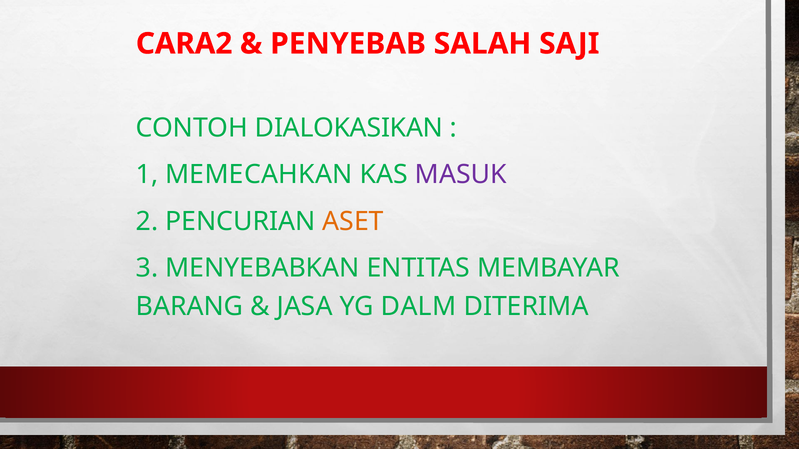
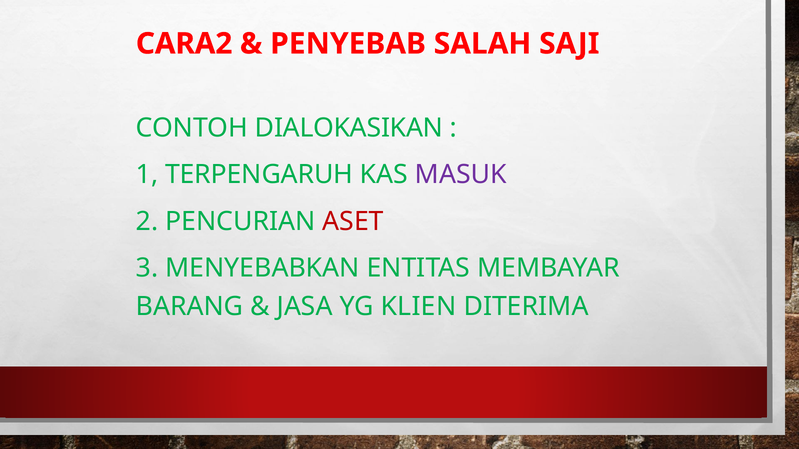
MEMECAHKAN: MEMECAHKAN -> TERPENGARUH
ASET colour: orange -> red
DALM: DALM -> KLIEN
